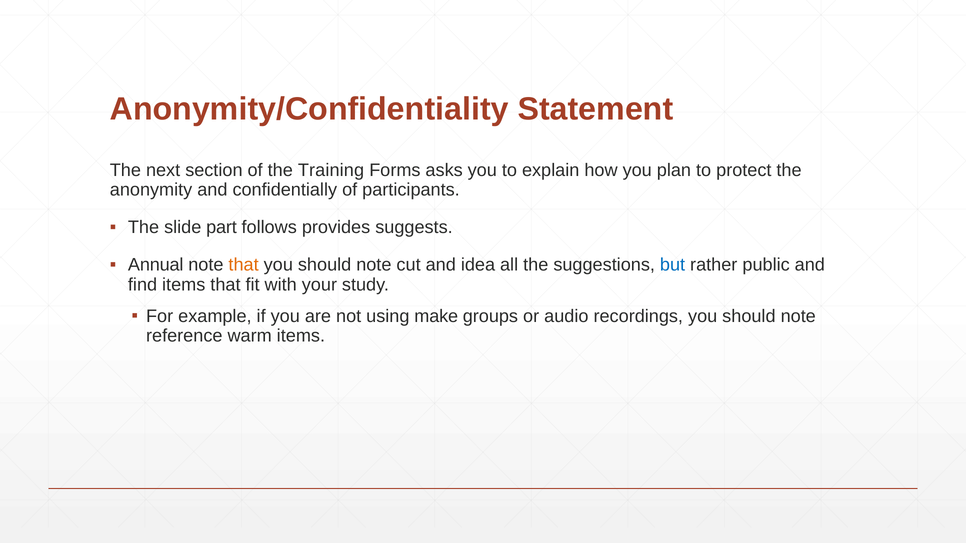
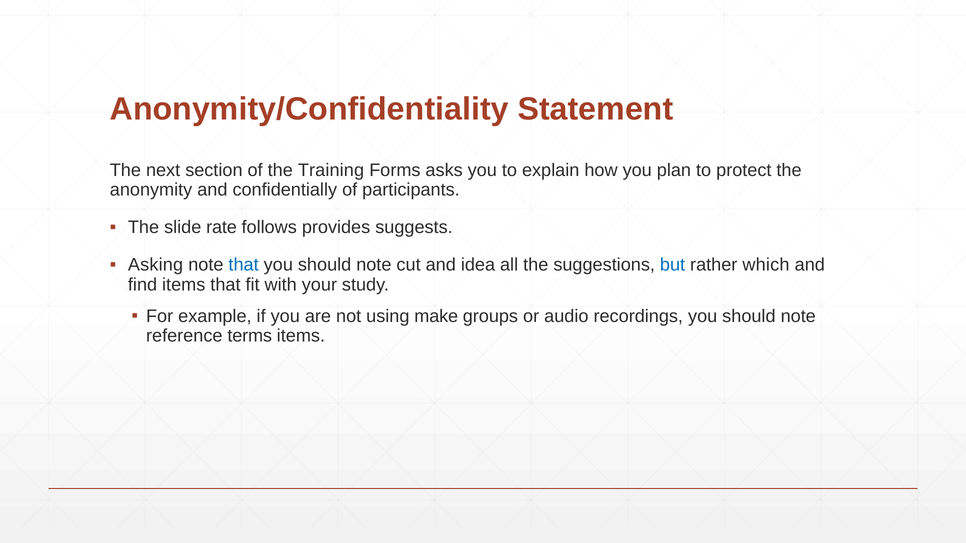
part: part -> rate
Annual: Annual -> Asking
that at (244, 265) colour: orange -> blue
public: public -> which
warm: warm -> terms
